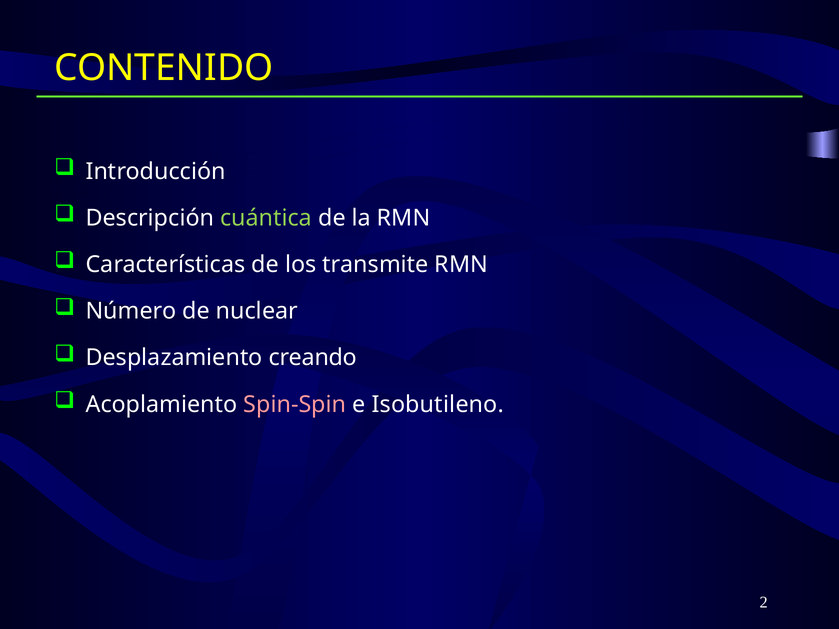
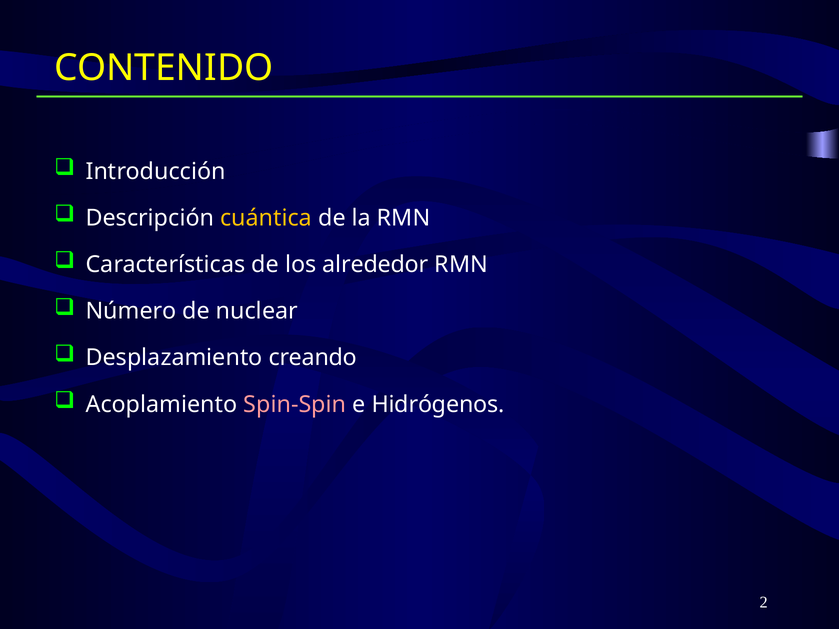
cuántica colour: light green -> yellow
transmite: transmite -> alrededor
Isobutileno: Isobutileno -> Hidrógenos
